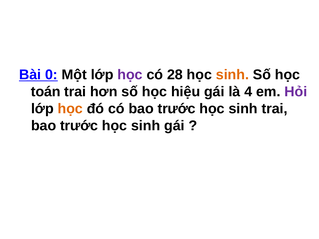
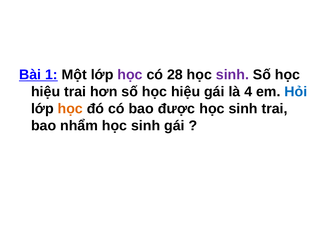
0: 0 -> 1
sinh at (232, 75) colour: orange -> purple
toán at (46, 92): toán -> hiệu
Hỏi colour: purple -> blue
có bao trước: trước -> được
trước at (79, 126): trước -> nhẩm
